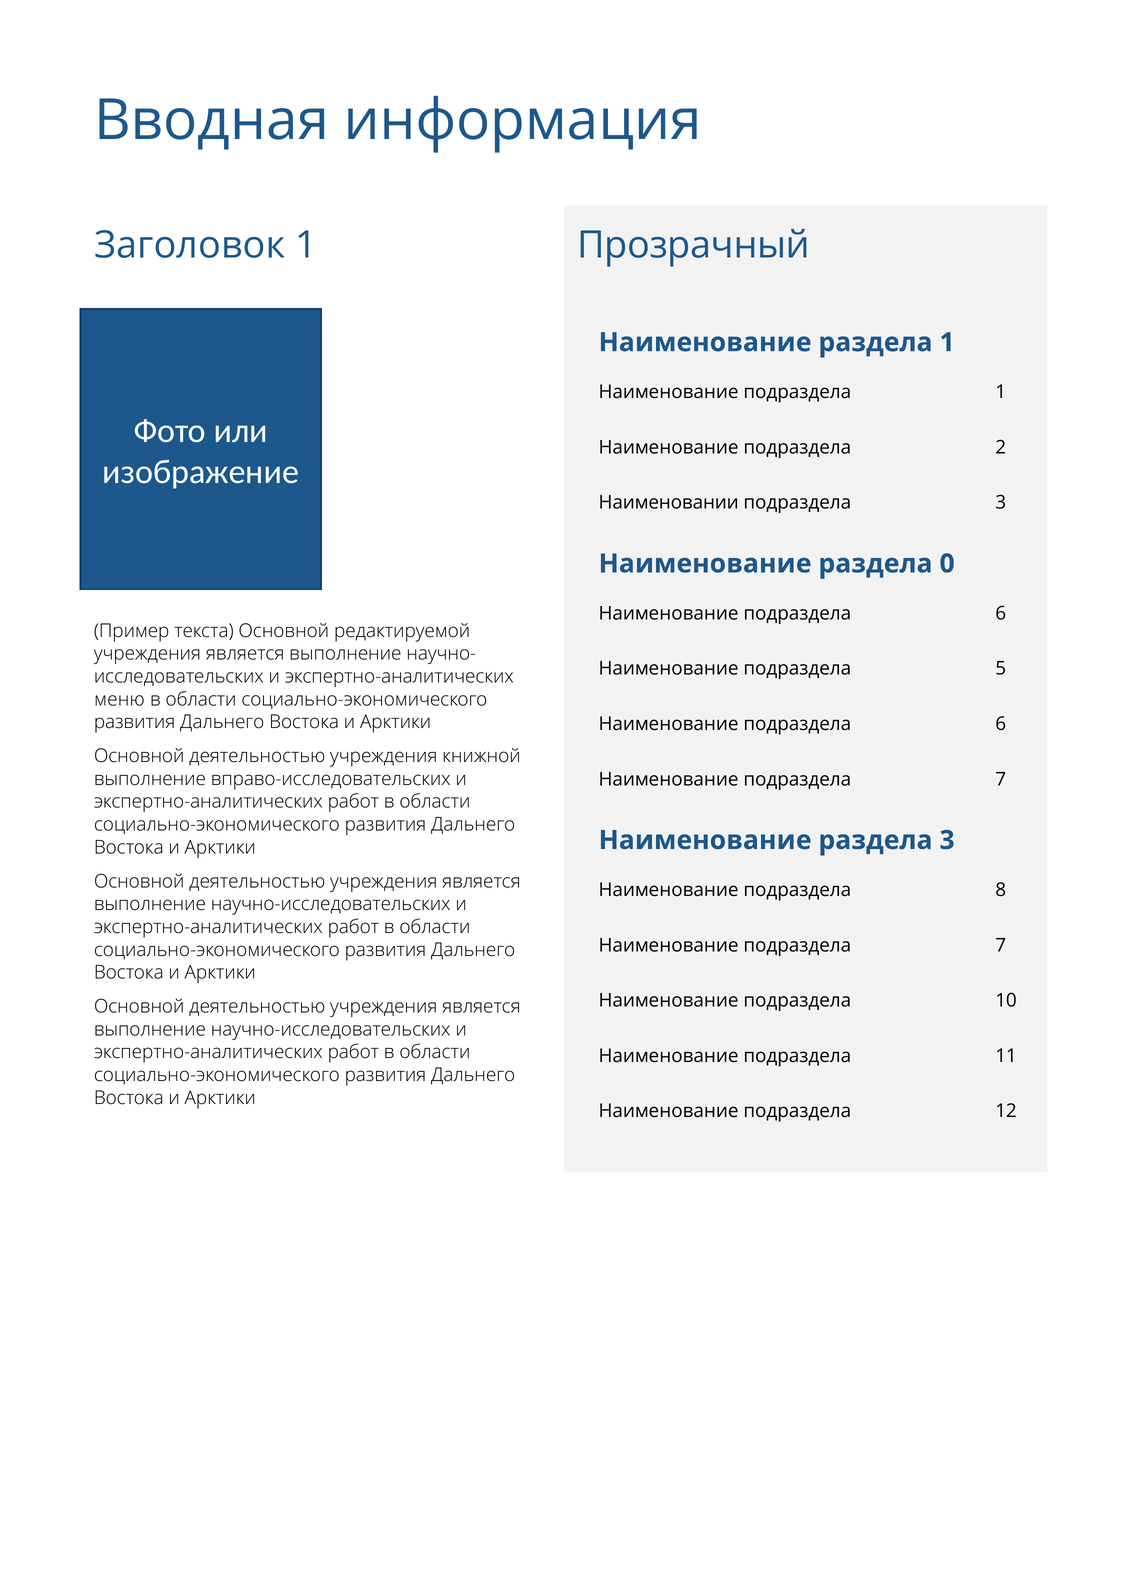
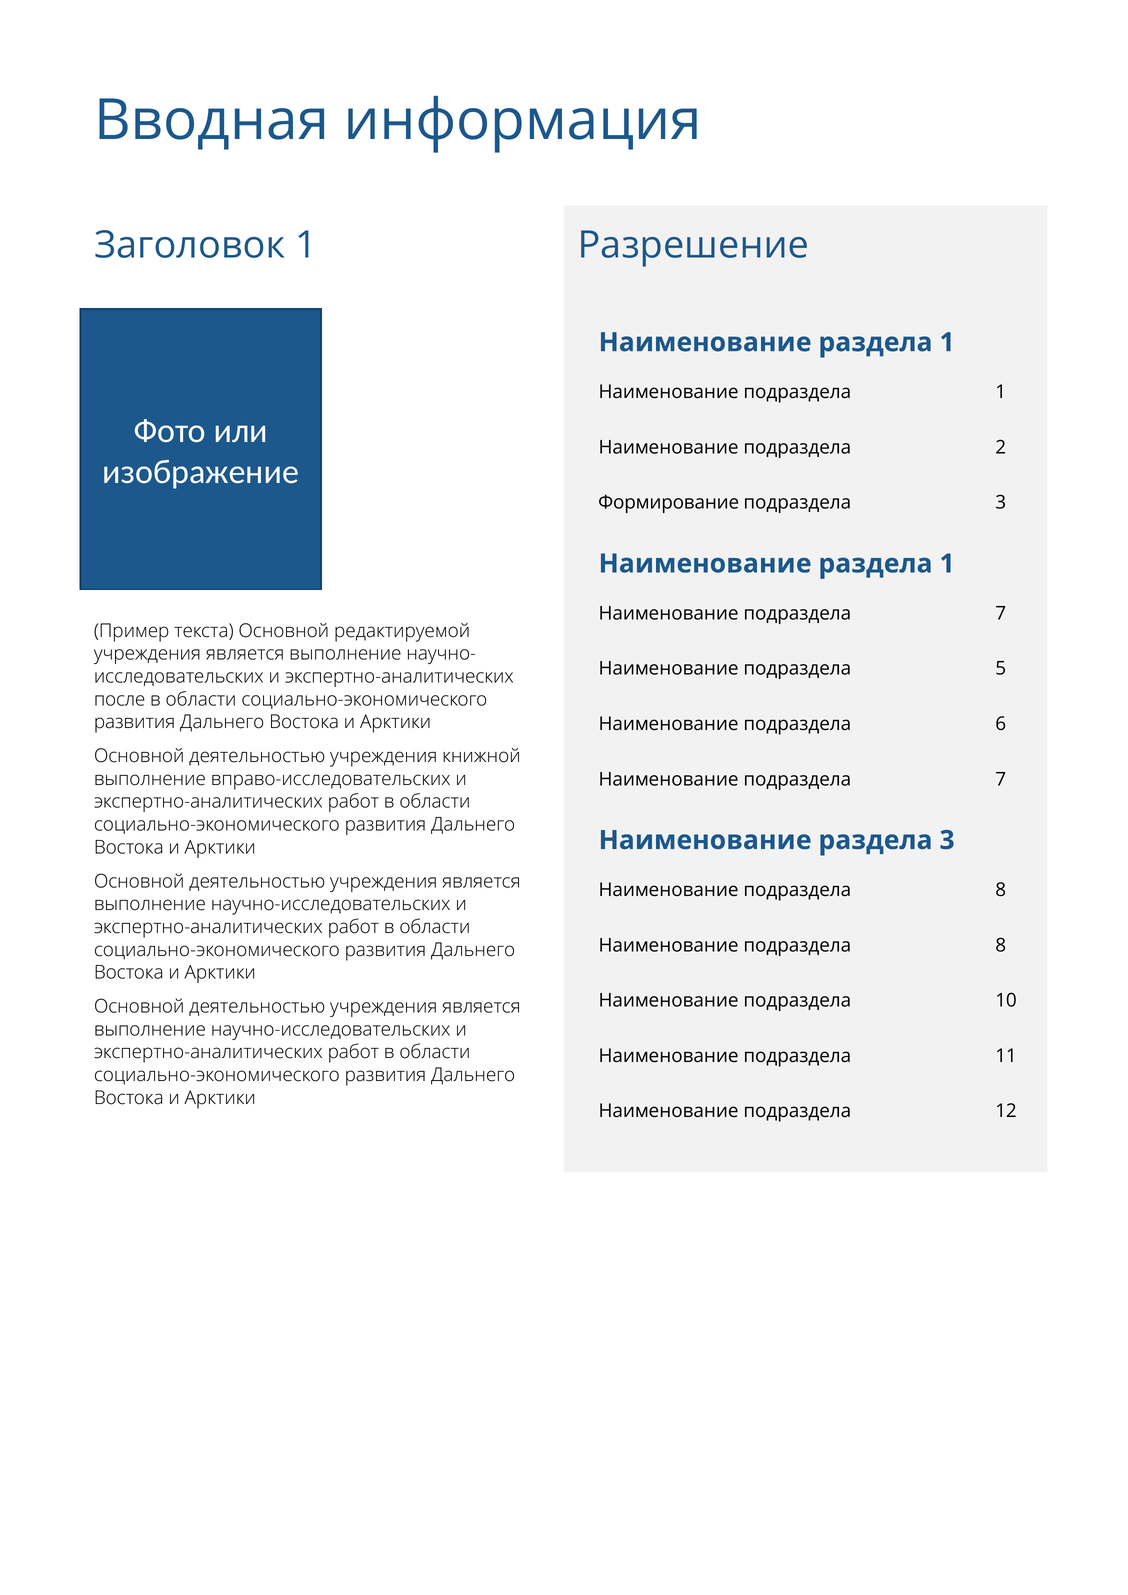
Прозрачный: Прозрачный -> Разрешение
Наименовании: Наименовании -> Формирование
0 at (947, 564): 0 -> 1
6 at (1001, 613): 6 -> 7
меню: меню -> после
7 at (1001, 945): 7 -> 8
